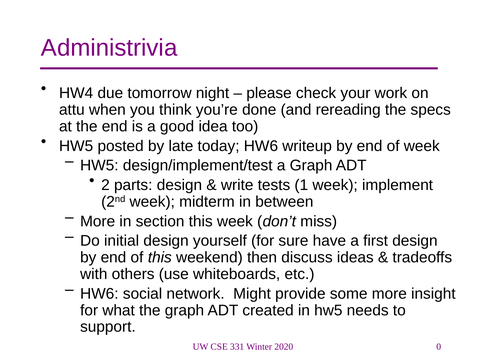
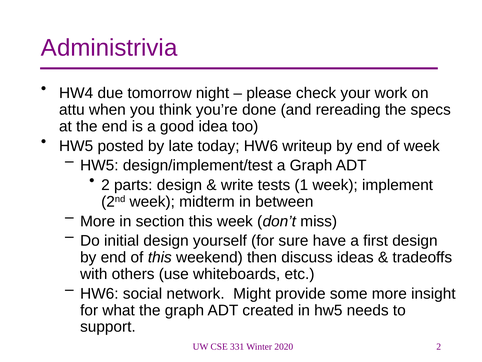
2020 0: 0 -> 2
